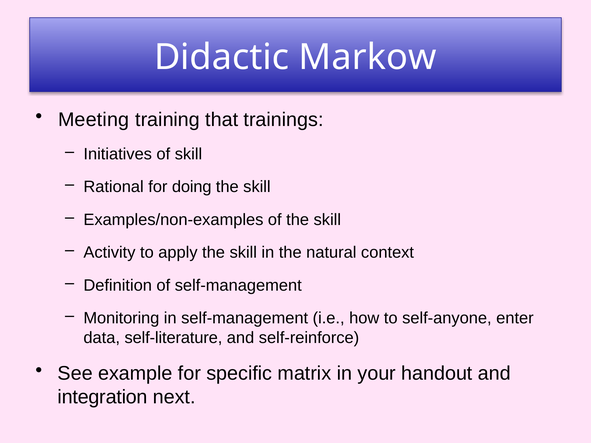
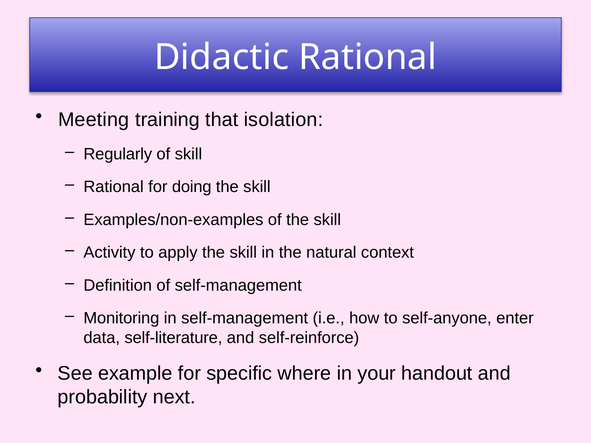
Didactic Markow: Markow -> Rational
trainings: trainings -> isolation
Initiatives: Initiatives -> Regularly
matrix: matrix -> where
integration: integration -> probability
